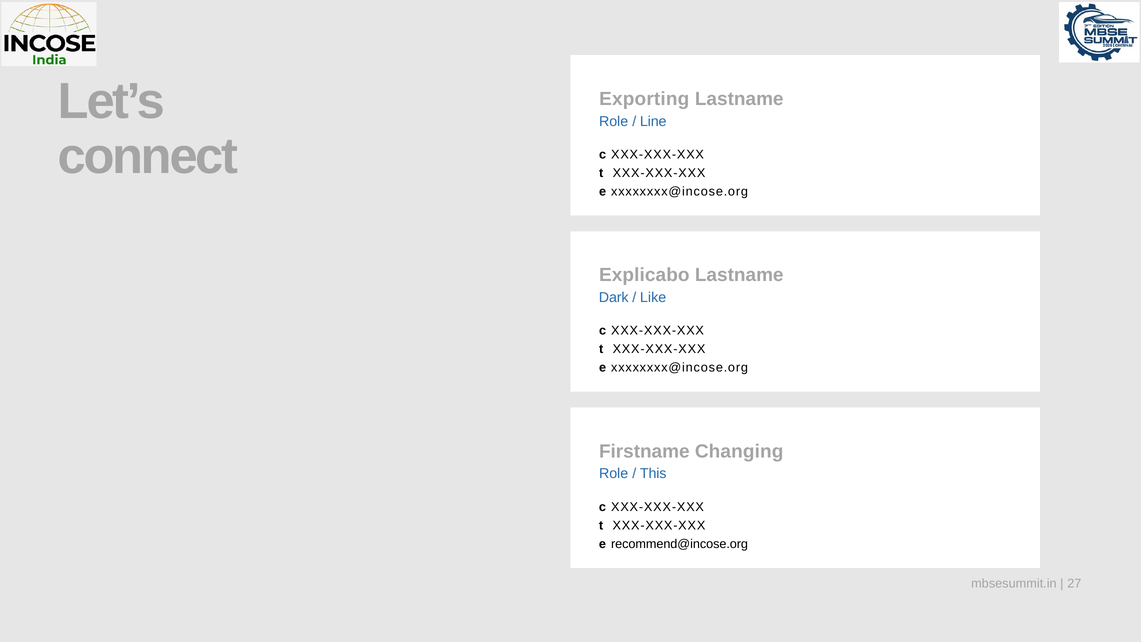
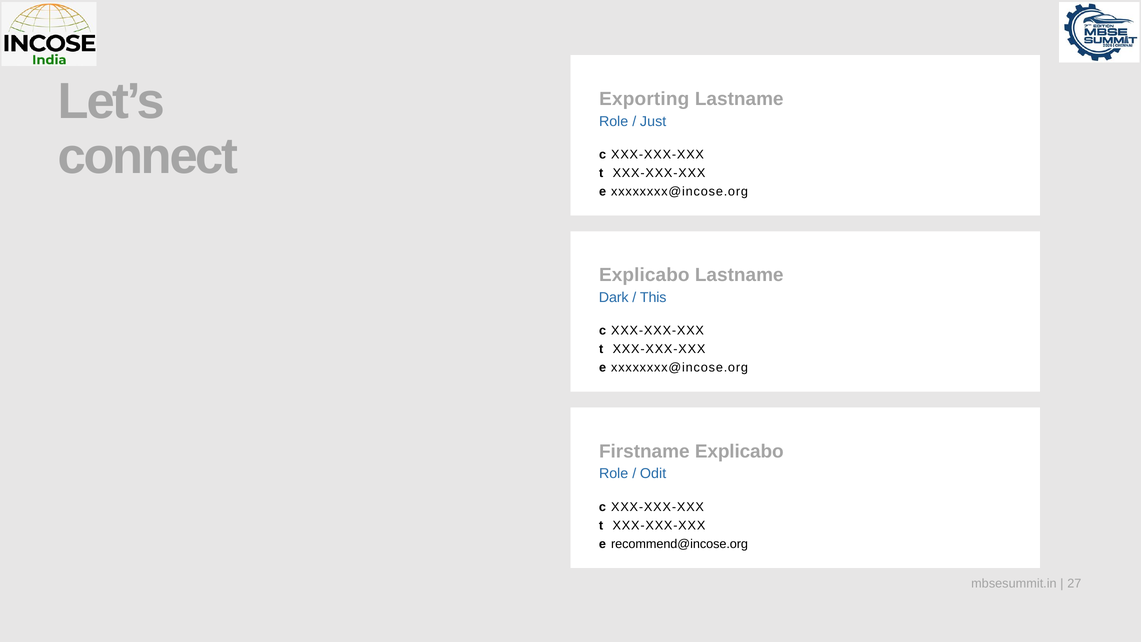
Line: Line -> Just
Like: Like -> This
Firstname Changing: Changing -> Explicabo
This: This -> Odit
